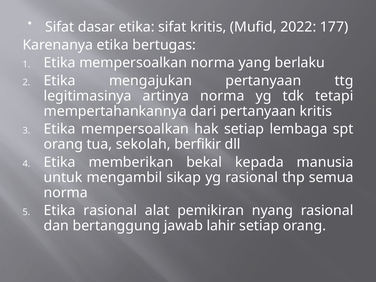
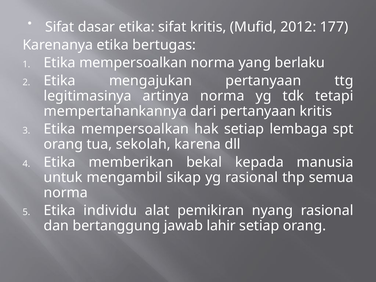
2022: 2022 -> 2012
berfikir: berfikir -> karena
Etika rasional: rasional -> individu
